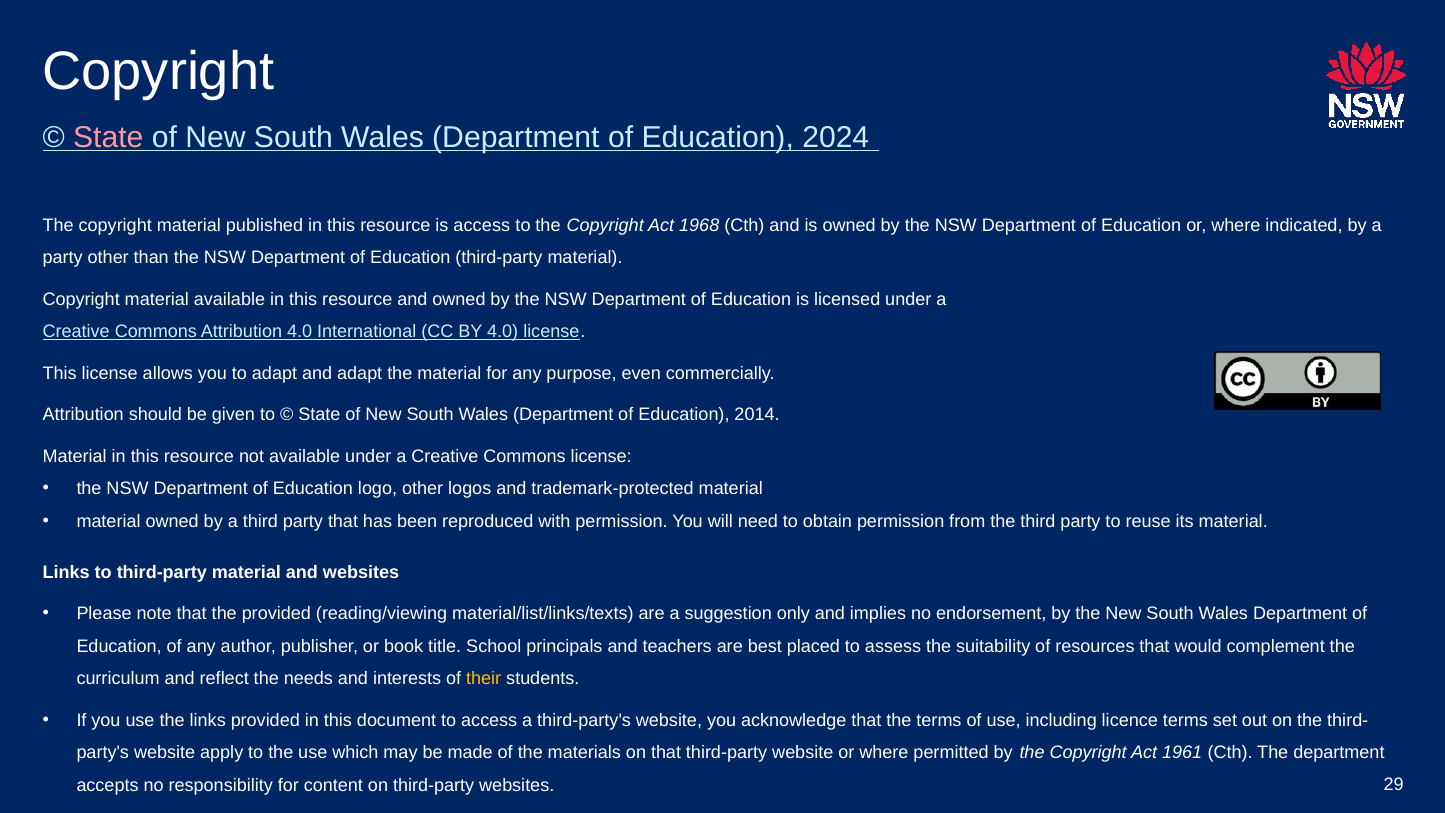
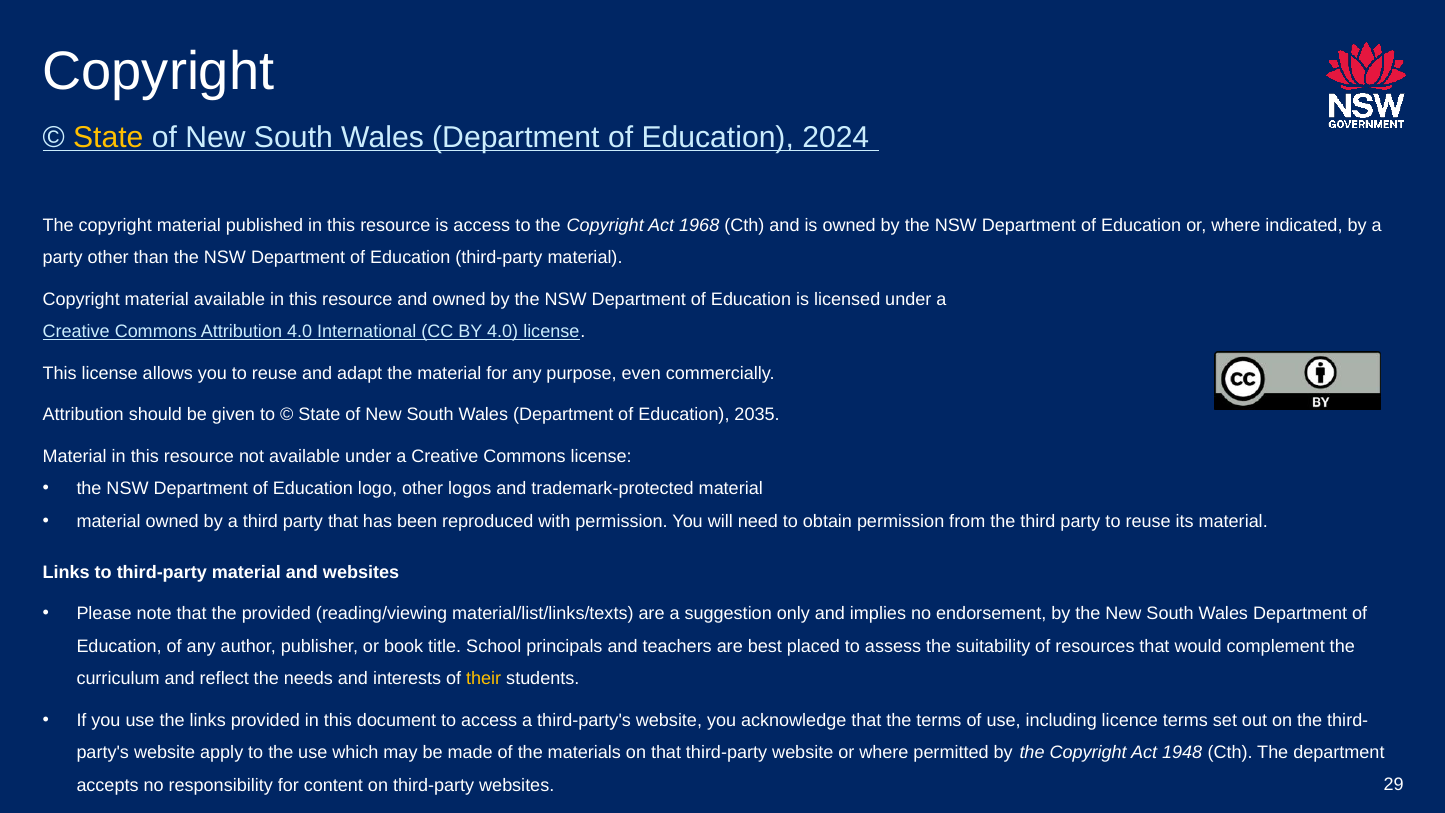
State at (108, 137) colour: pink -> yellow
you to adapt: adapt -> reuse
2014: 2014 -> 2035
1961: 1961 -> 1948
